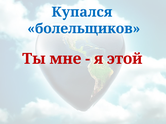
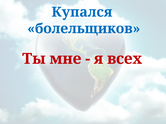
этой: этой -> всех
